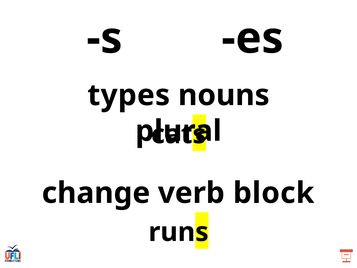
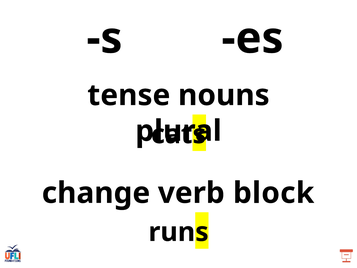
types: types -> tense
